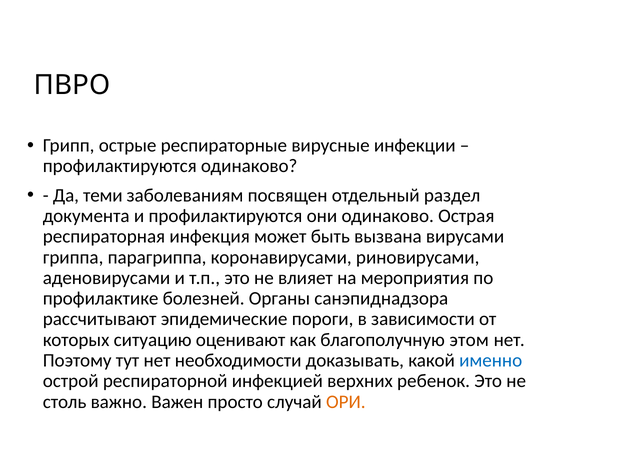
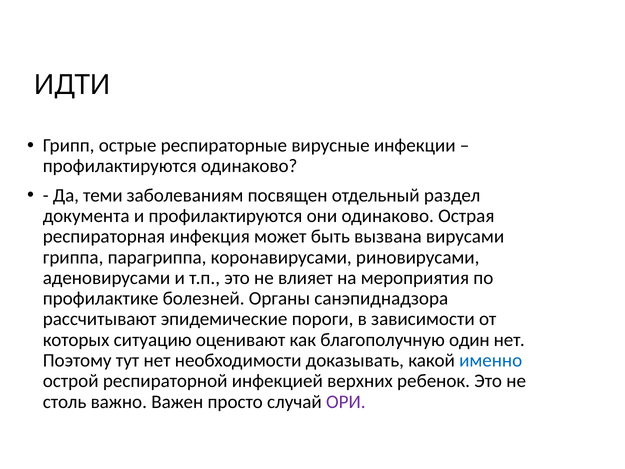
ПВРО: ПВРО -> ИДТИ
этом: этом -> один
ОРИ colour: orange -> purple
